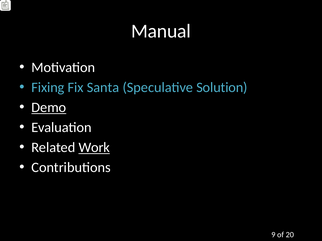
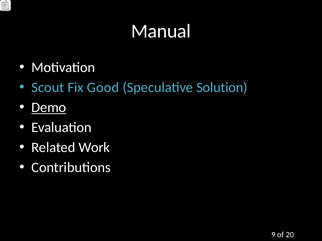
Fixing: Fixing -> Scout
Santa: Santa -> Good
Work underline: present -> none
